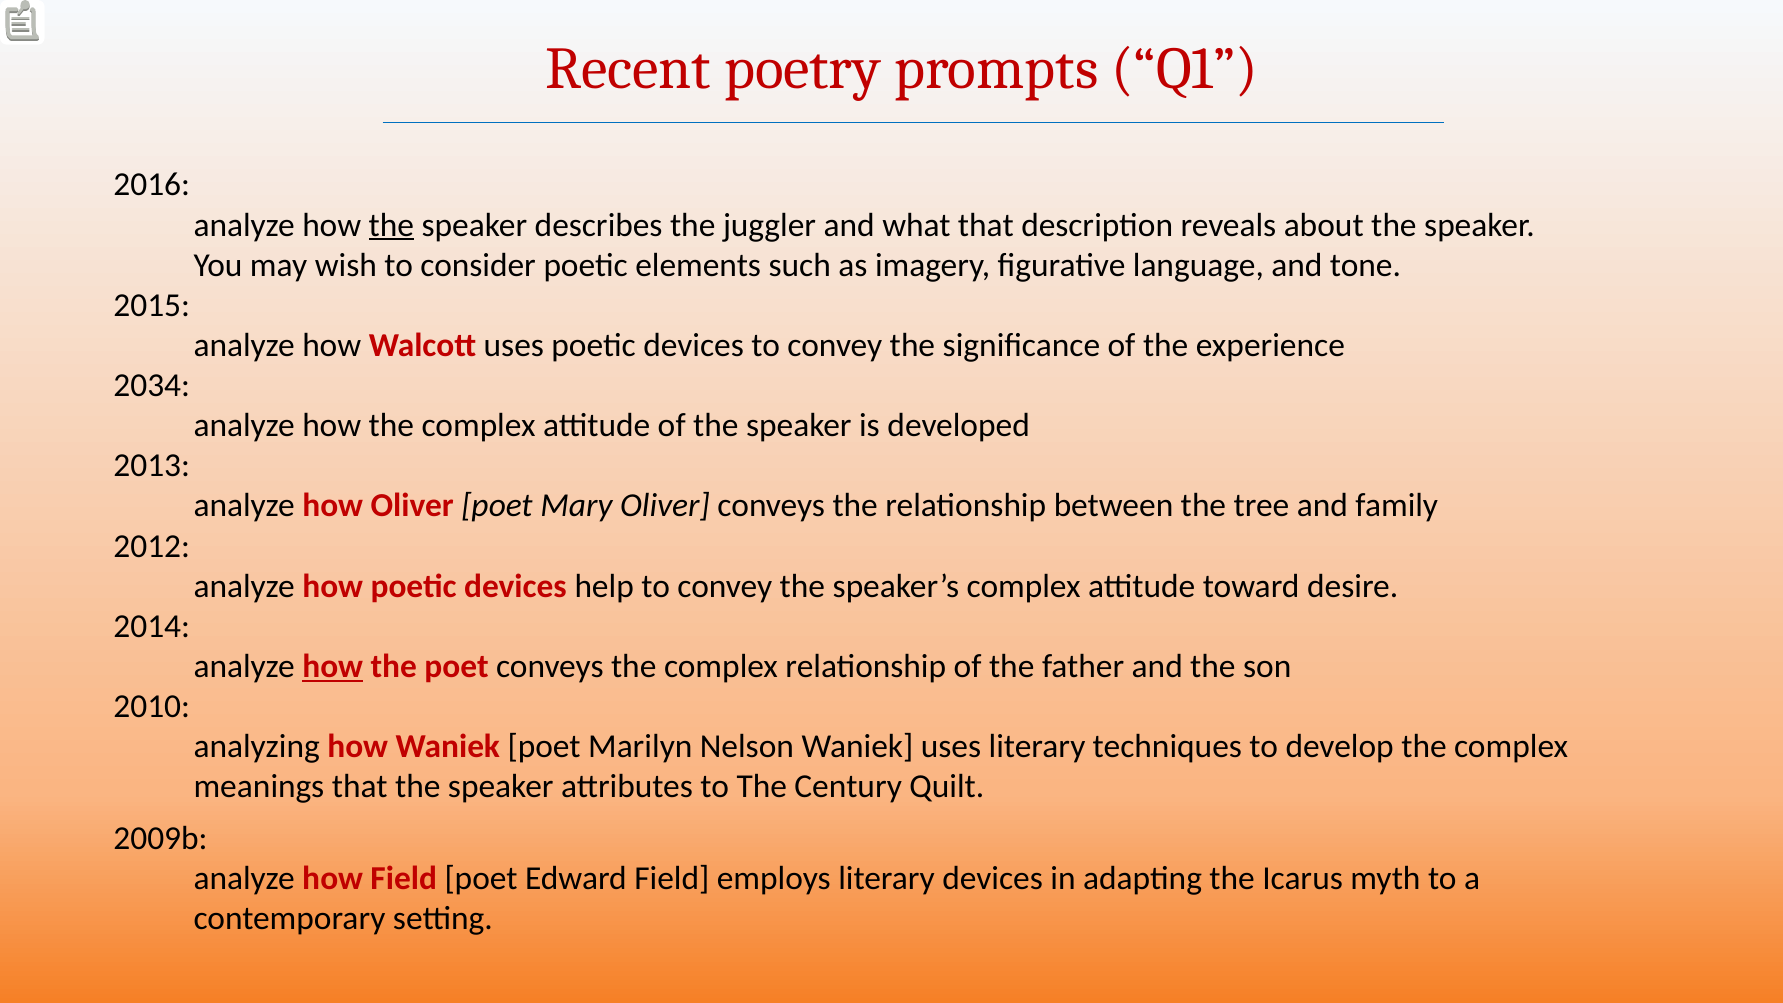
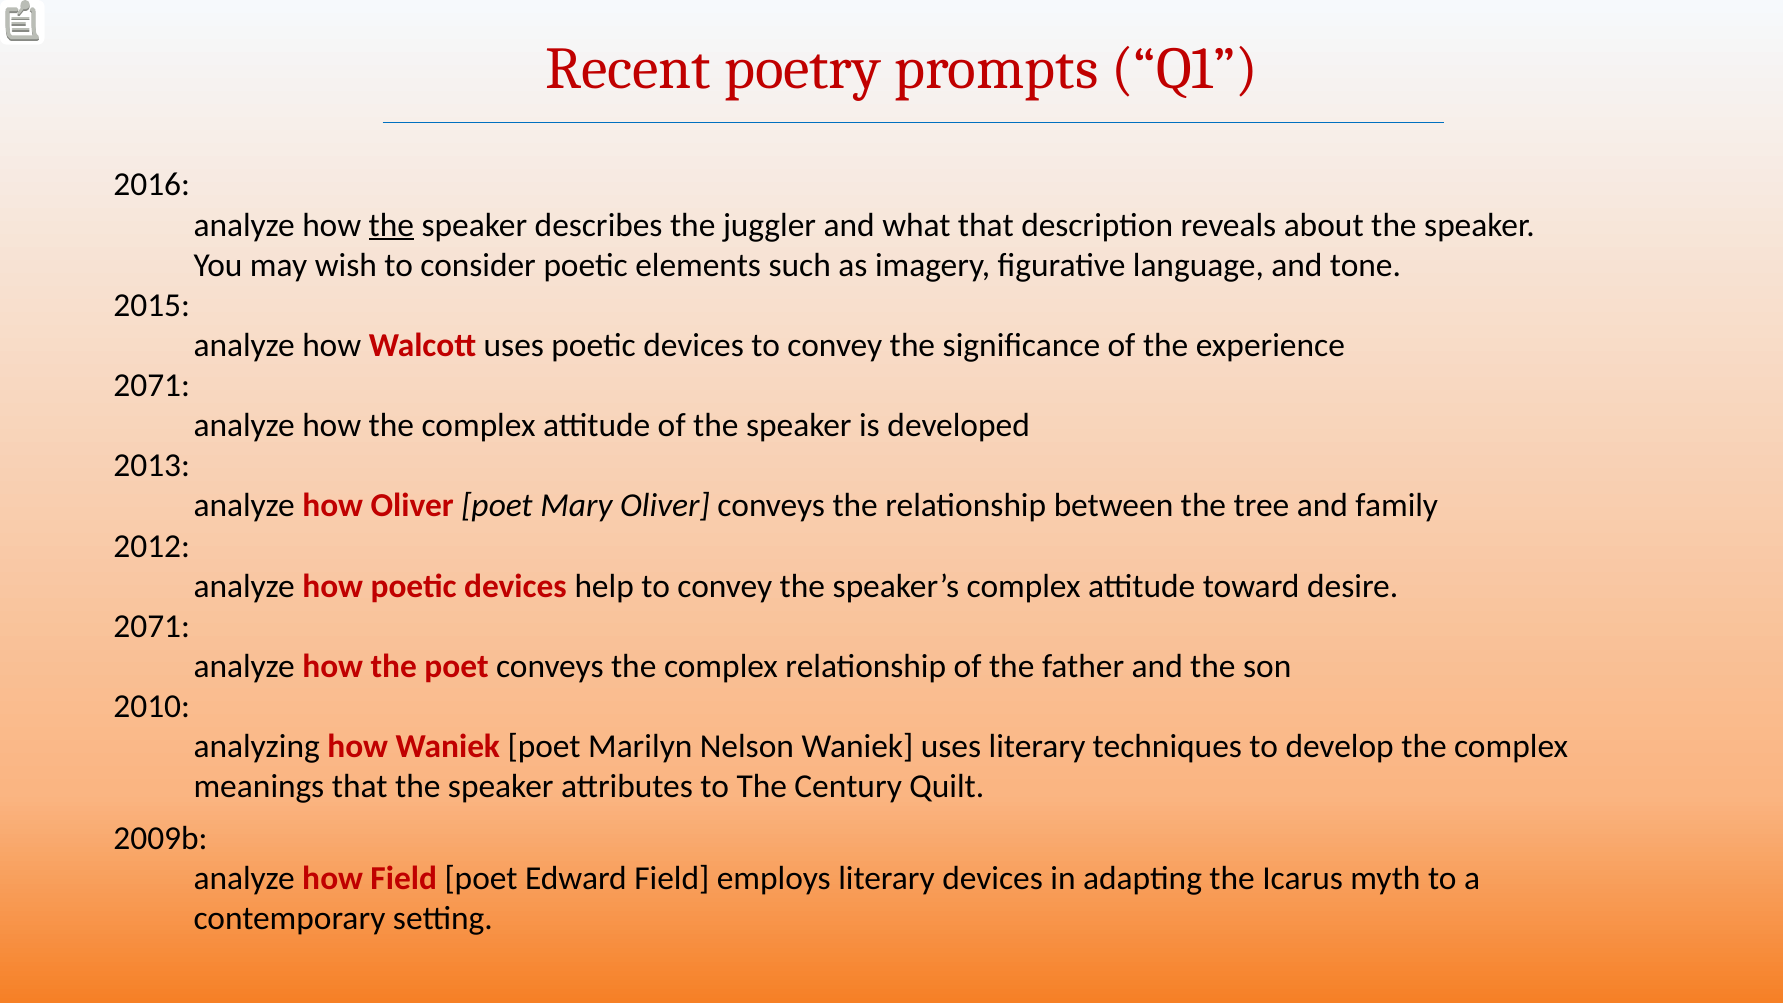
2034 at (152, 386): 2034 -> 2071
2014 at (152, 626): 2014 -> 2071
how at (333, 666) underline: present -> none
